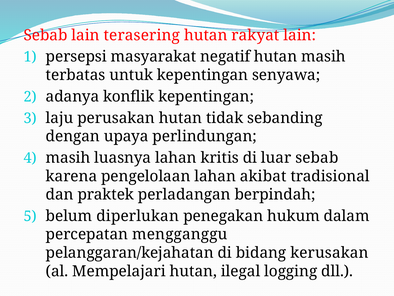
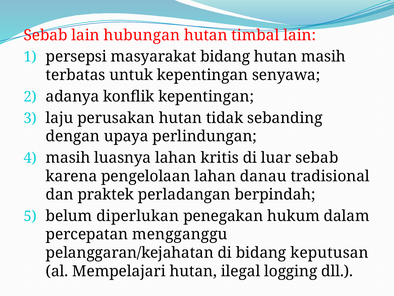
terasering: terasering -> hubungan
rakyat: rakyat -> timbal
masyarakat negatif: negatif -> bidang
akibat: akibat -> danau
kerusakan: kerusakan -> keputusan
